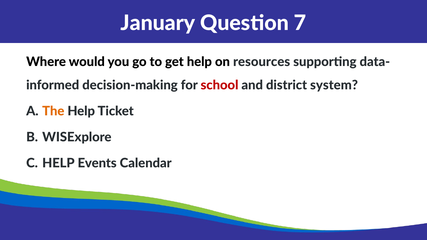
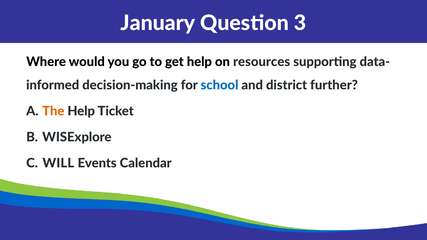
7: 7 -> 3
school colour: red -> blue
system: system -> further
HELP at (58, 163): HELP -> WILL
